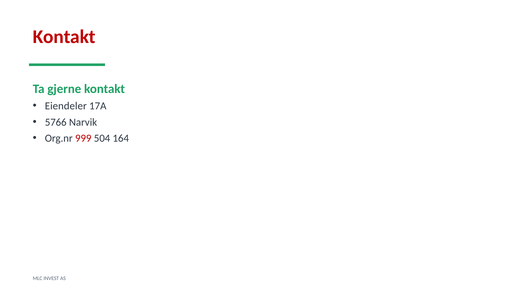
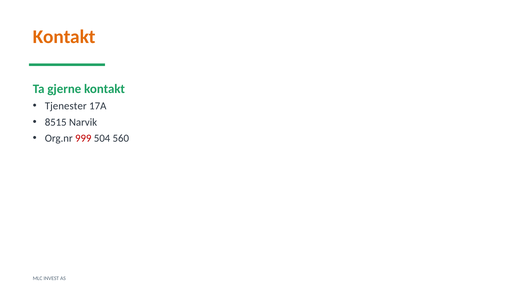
Kontakt at (64, 37) colour: red -> orange
Eiendeler: Eiendeler -> Tjenester
5766: 5766 -> 8515
164: 164 -> 560
